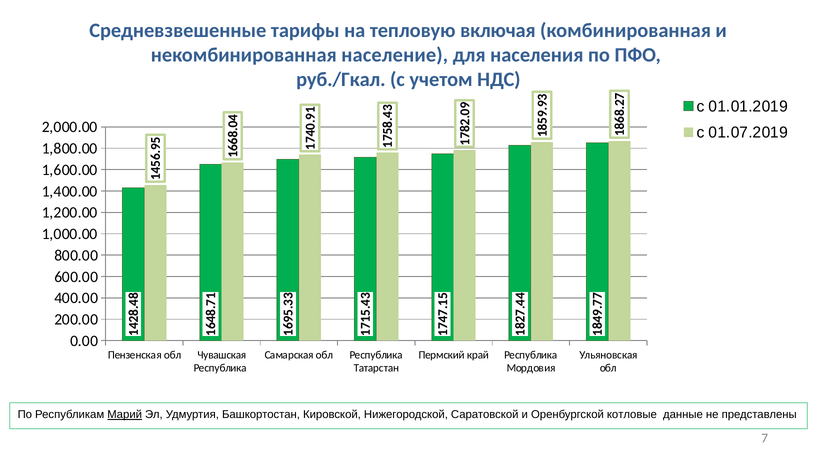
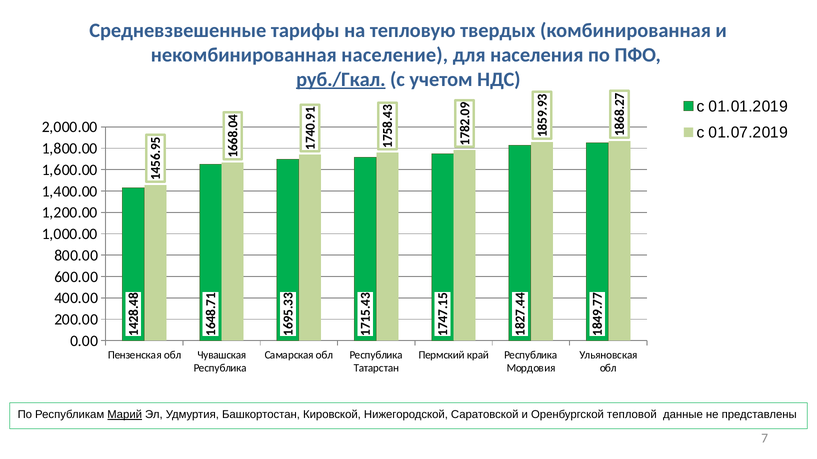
включая: включая -> твердых
руб./Гкал underline: none -> present
котловые: котловые -> тепловой
